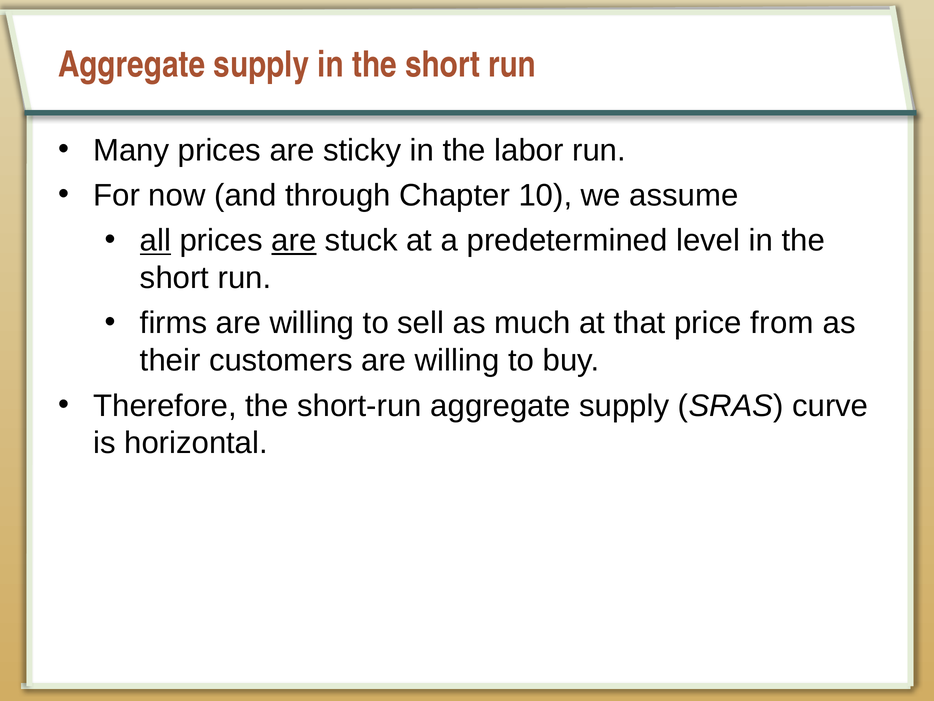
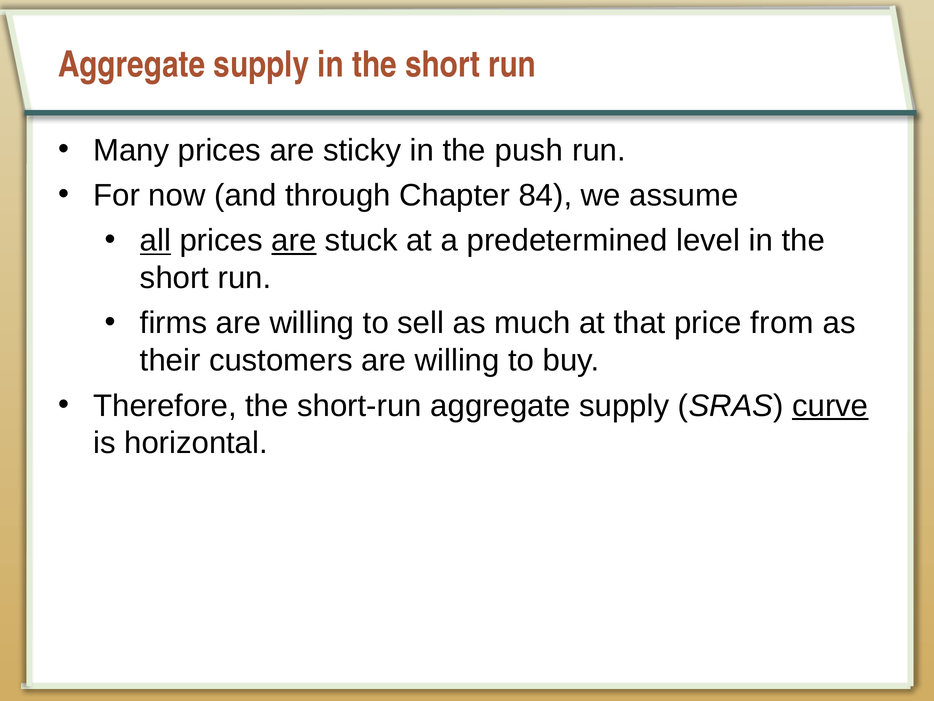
labor: labor -> push
10: 10 -> 84
curve underline: none -> present
